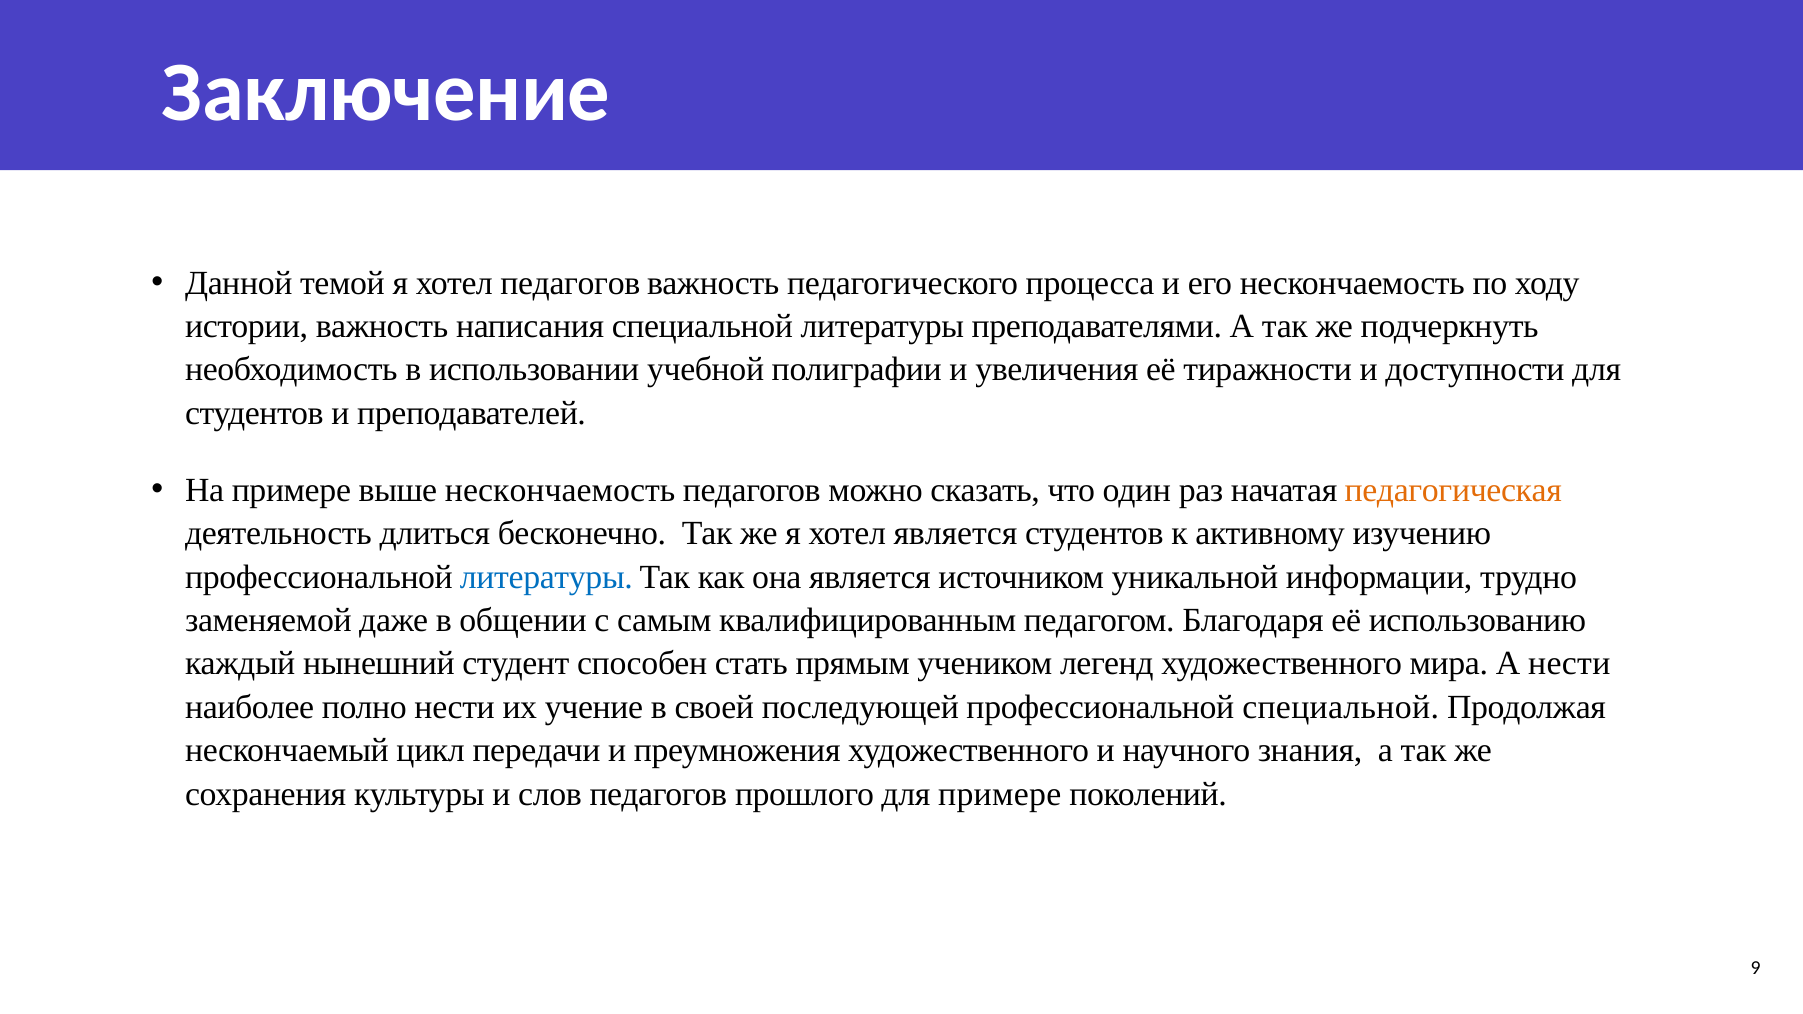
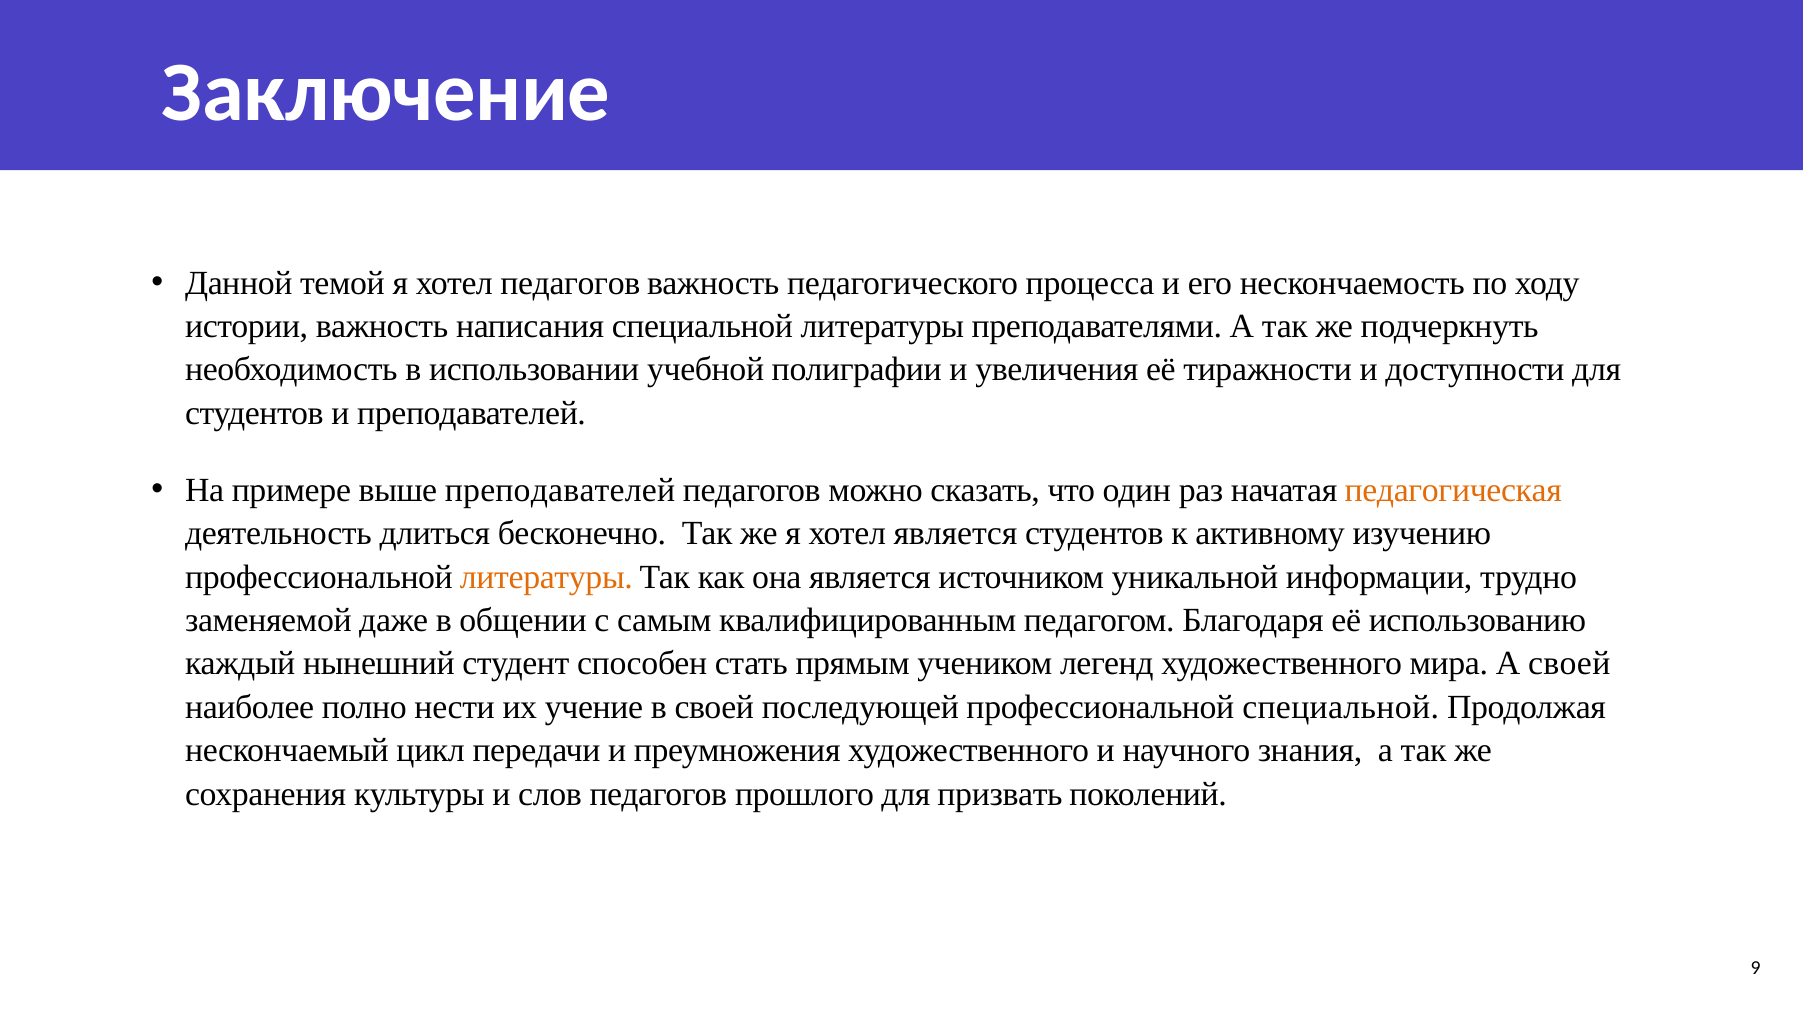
выше нескончаемость: нескончаемость -> преподавателей
литературы at (546, 577) colour: blue -> orange
А нести: нести -> своей
для примере: примере -> призвать
